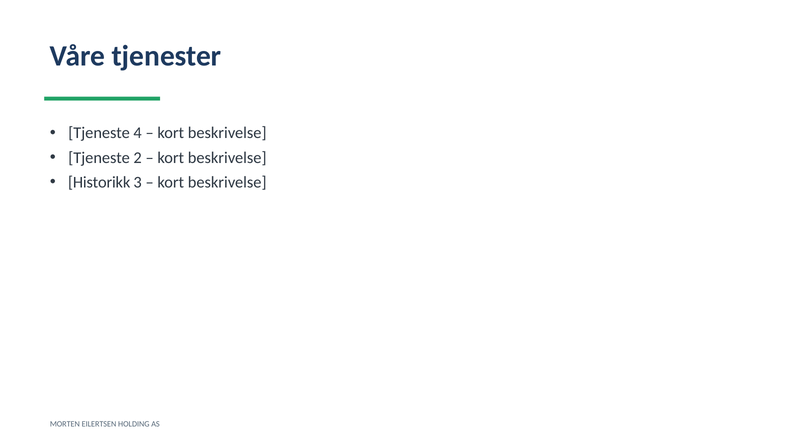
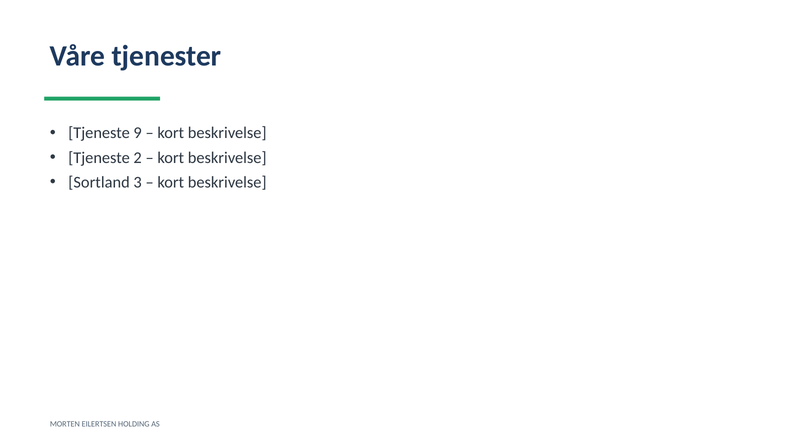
4: 4 -> 9
Historikk: Historikk -> Sortland
